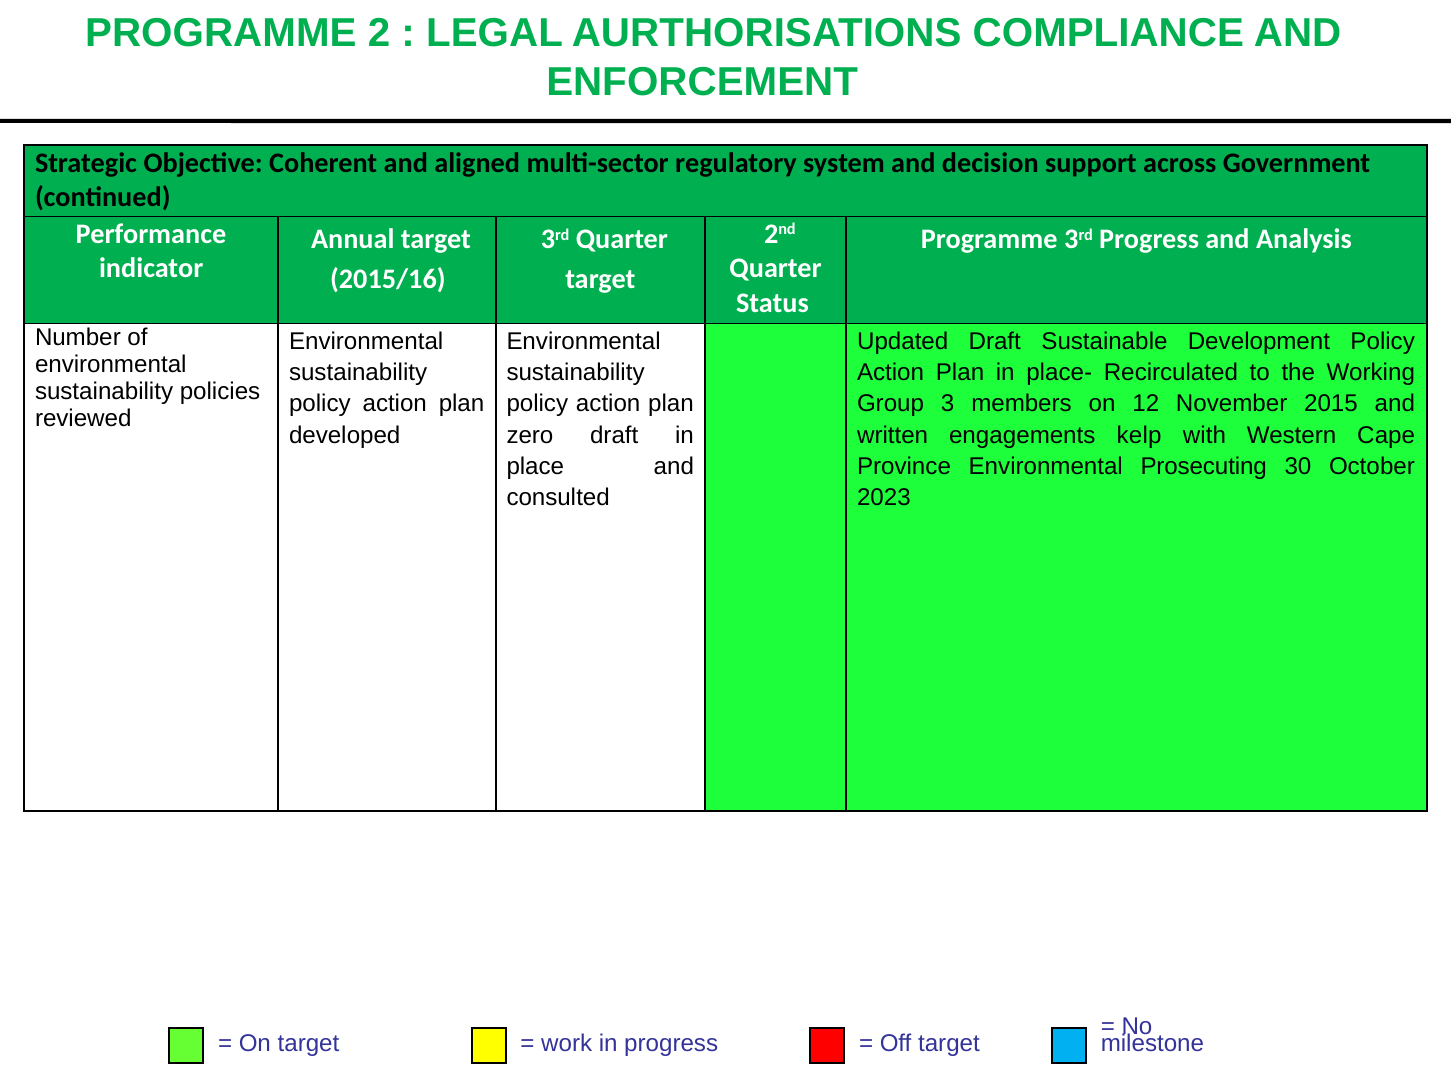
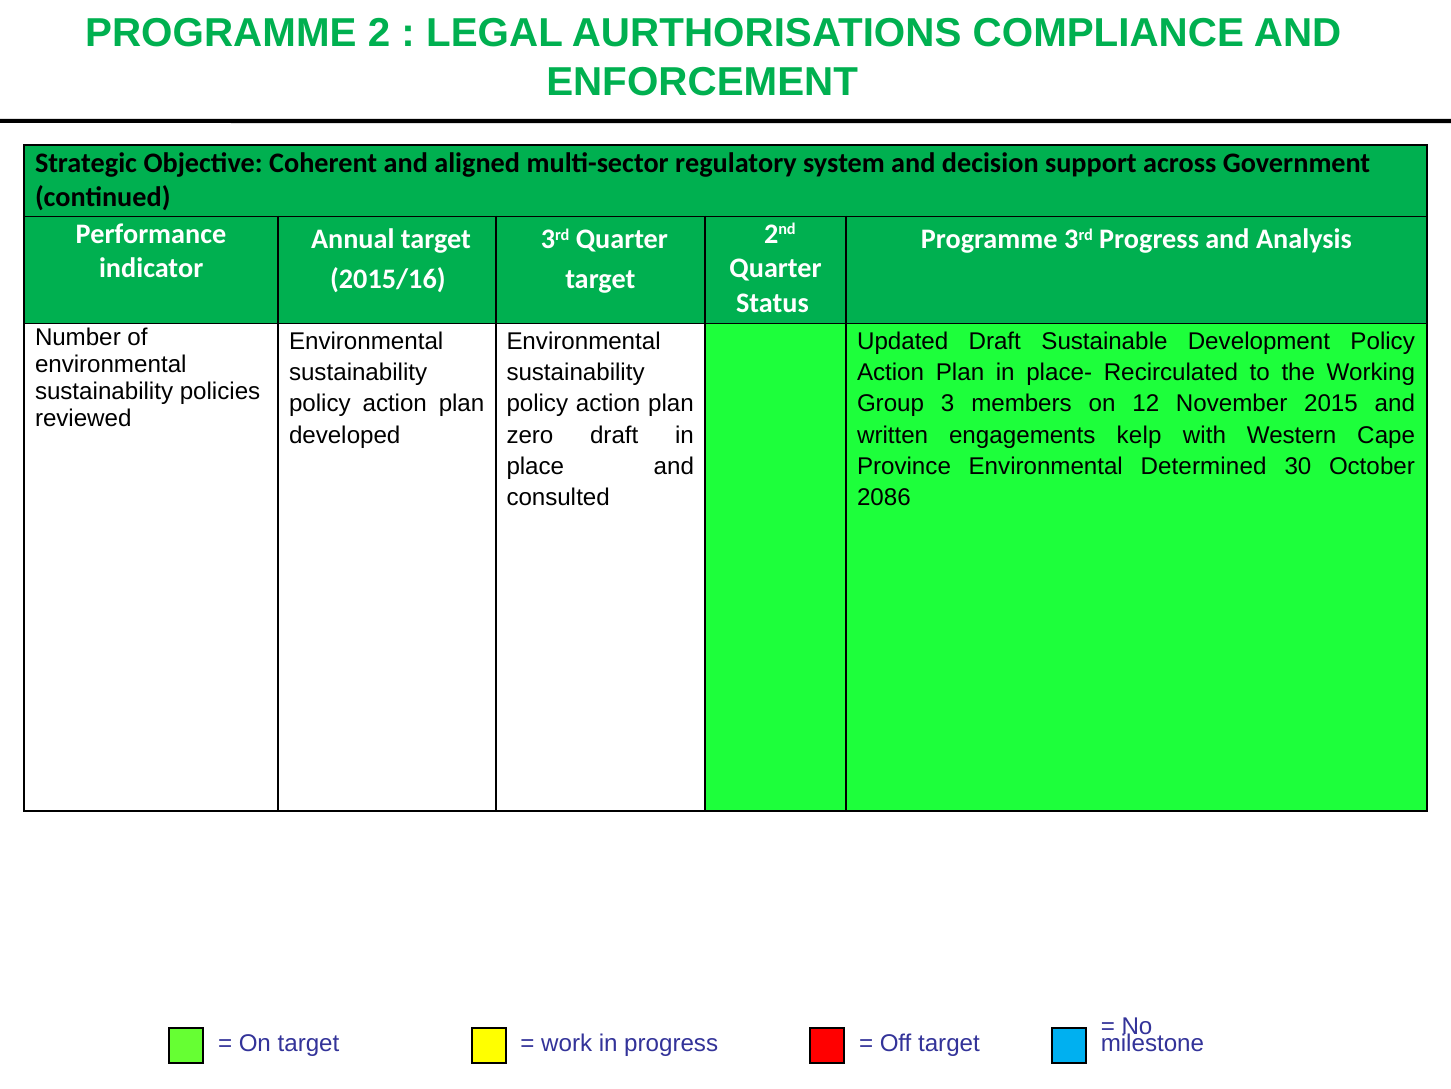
Prosecuting: Prosecuting -> Determined
2023: 2023 -> 2086
